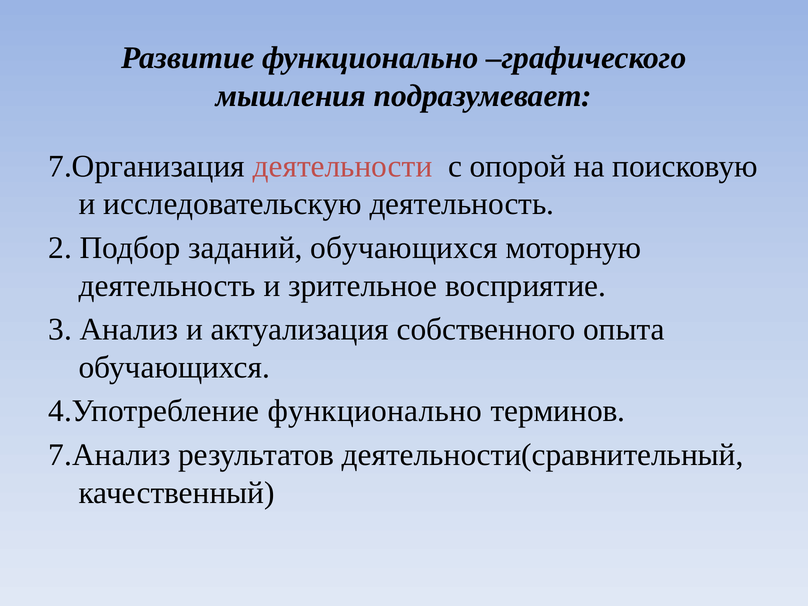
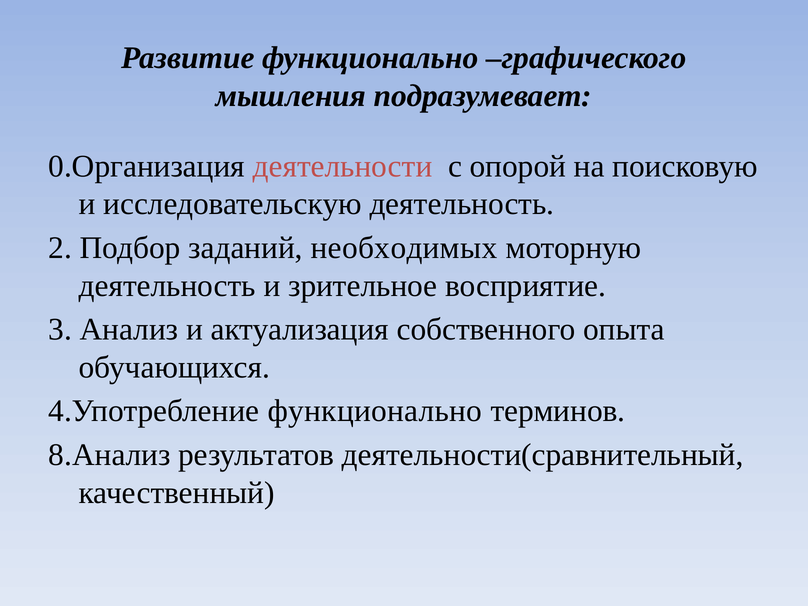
7.Организация: 7.Организация -> 0.Организация
заданий обучающихся: обучающихся -> необходимых
7.Анализ: 7.Анализ -> 8.Анализ
